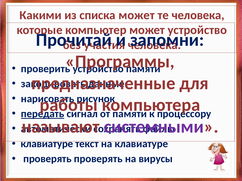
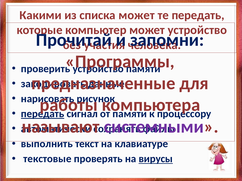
те человека: человека -> передать
клавиатуре at (47, 144): клавиатуре -> выполнить
проверять at (47, 159): проверять -> текстовые
вирусы underline: none -> present
